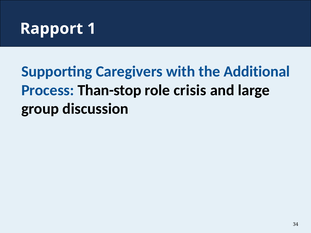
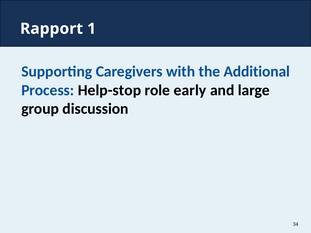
Than-stop: Than-stop -> Help-stop
crisis: crisis -> early
